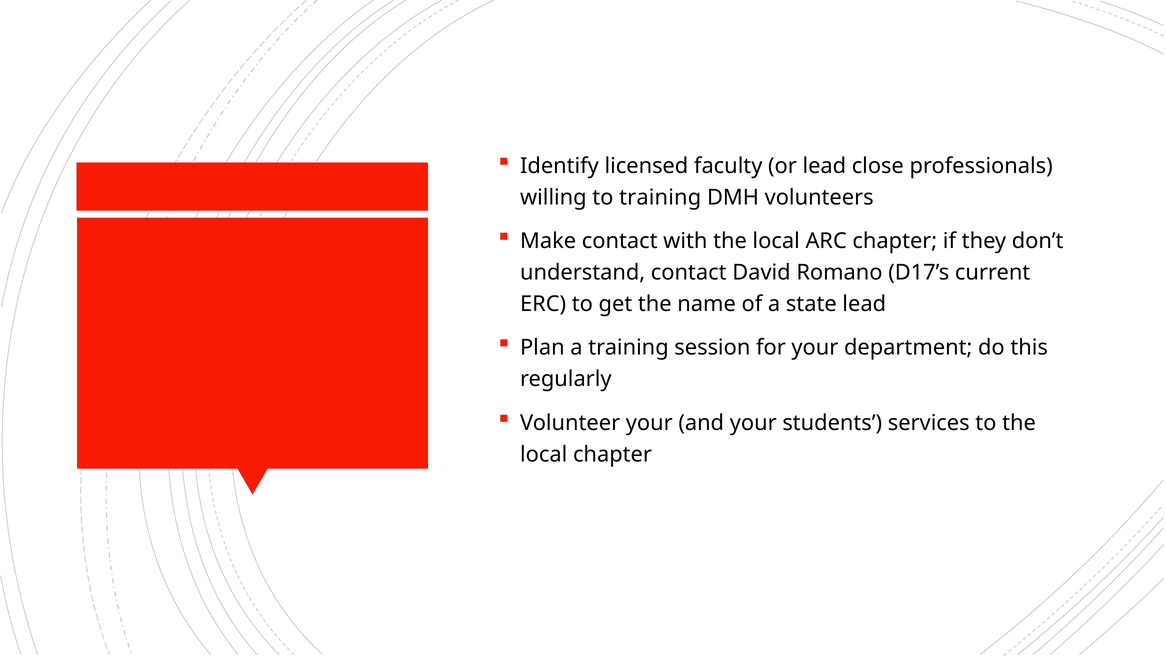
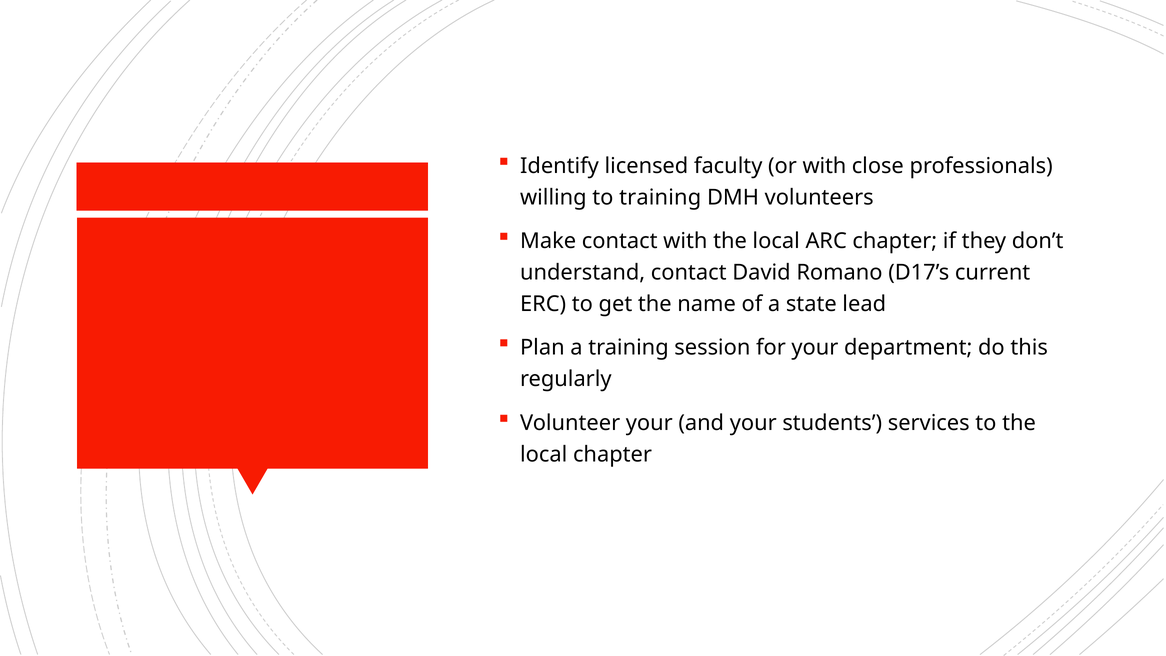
or lead: lead -> with
